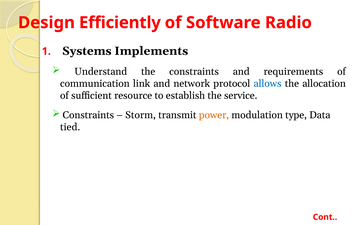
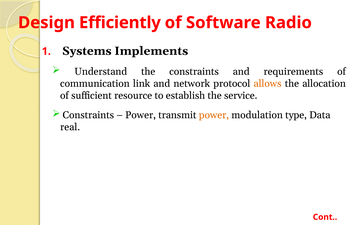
allows colour: blue -> orange
Storm at (141, 116): Storm -> Power
tied: tied -> real
